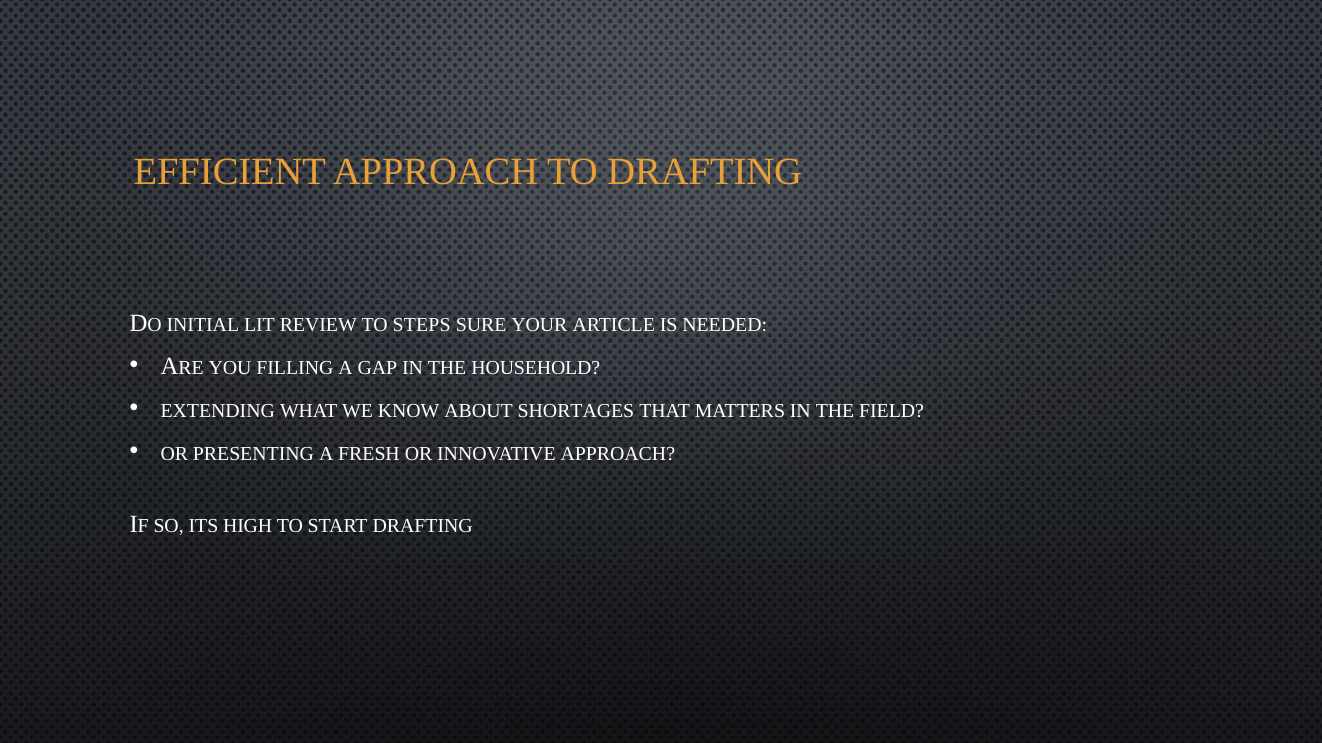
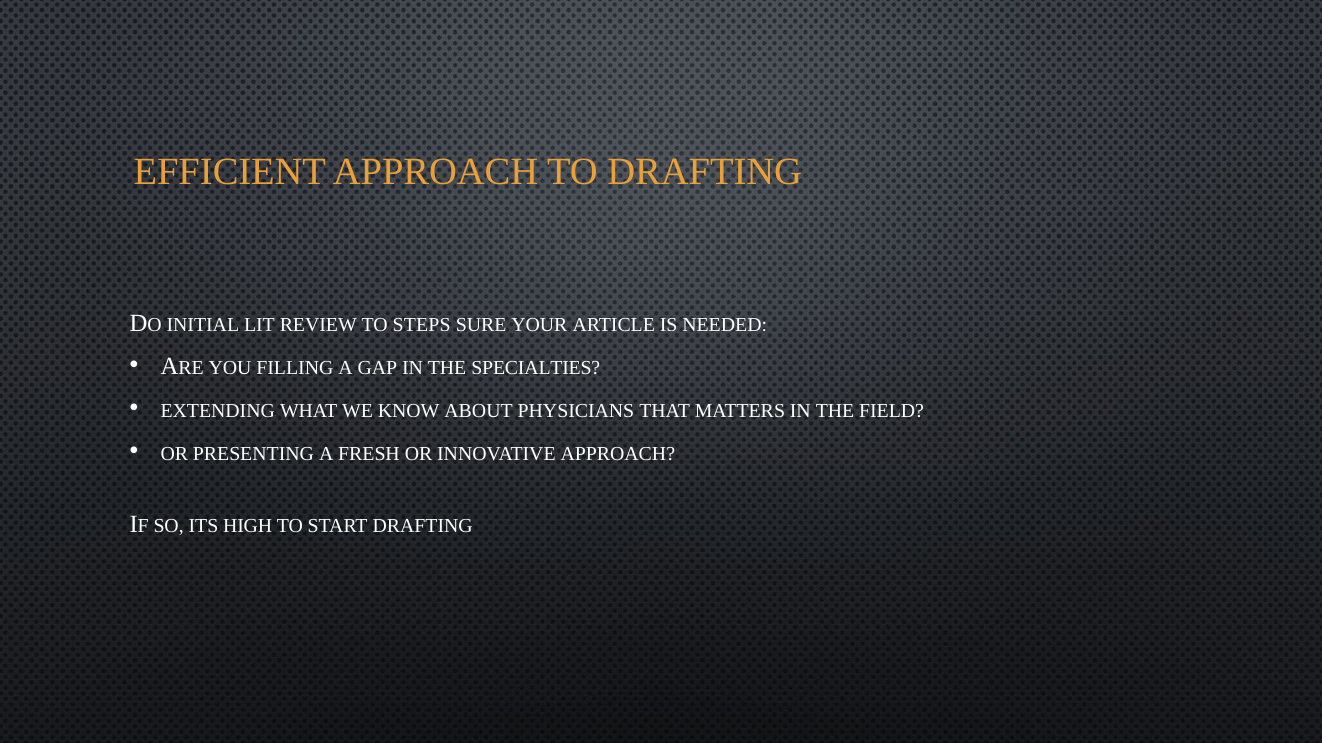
HOUSEHOLD: HOUSEHOLD -> SPECIALTIES
SHORTAGES: SHORTAGES -> PHYSICIANS
